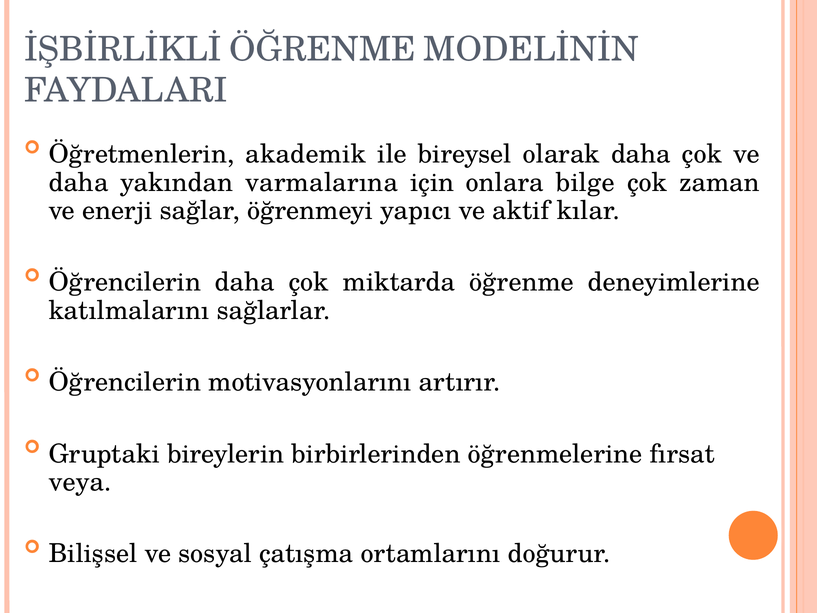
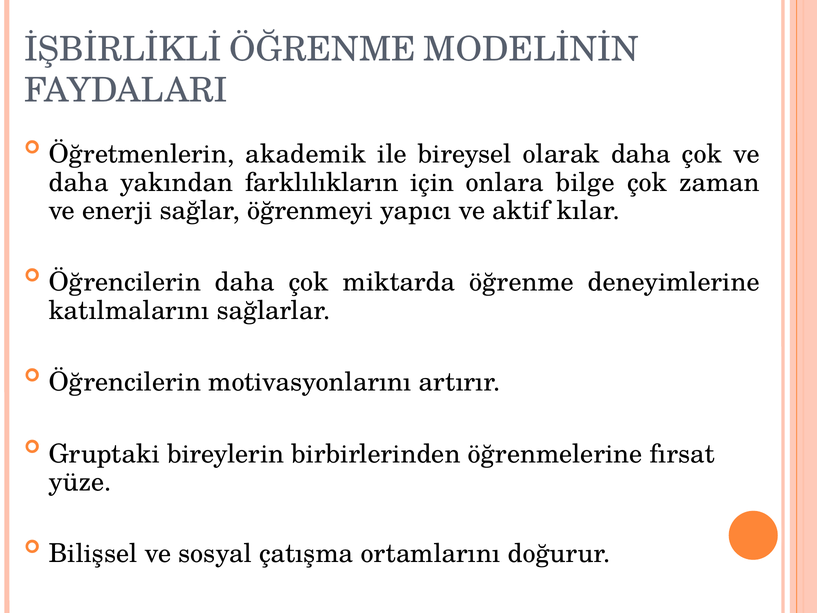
varmalarına: varmalarına -> farklılıkların
veya: veya -> yüze
